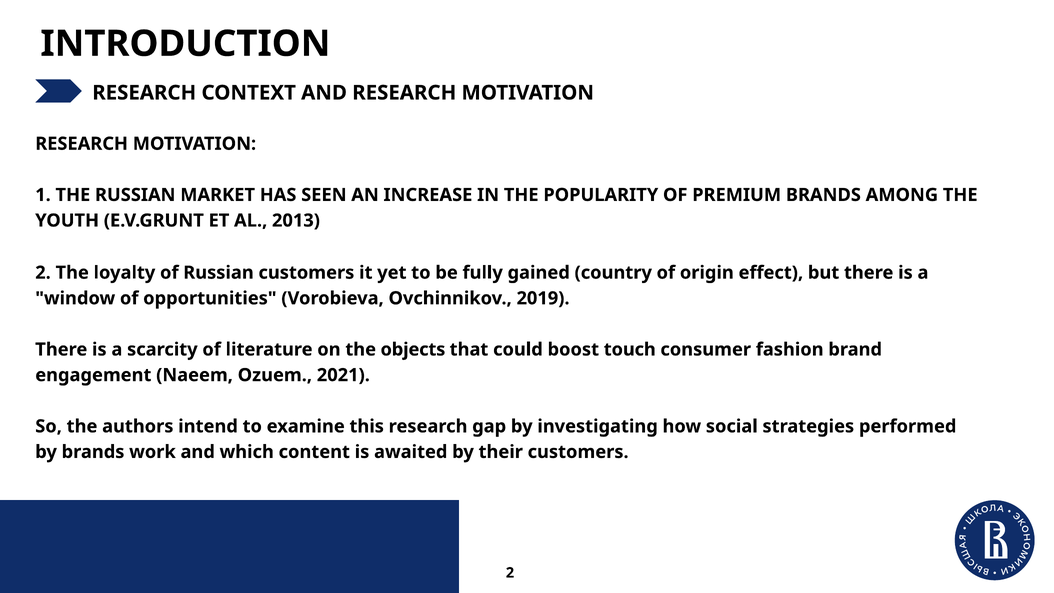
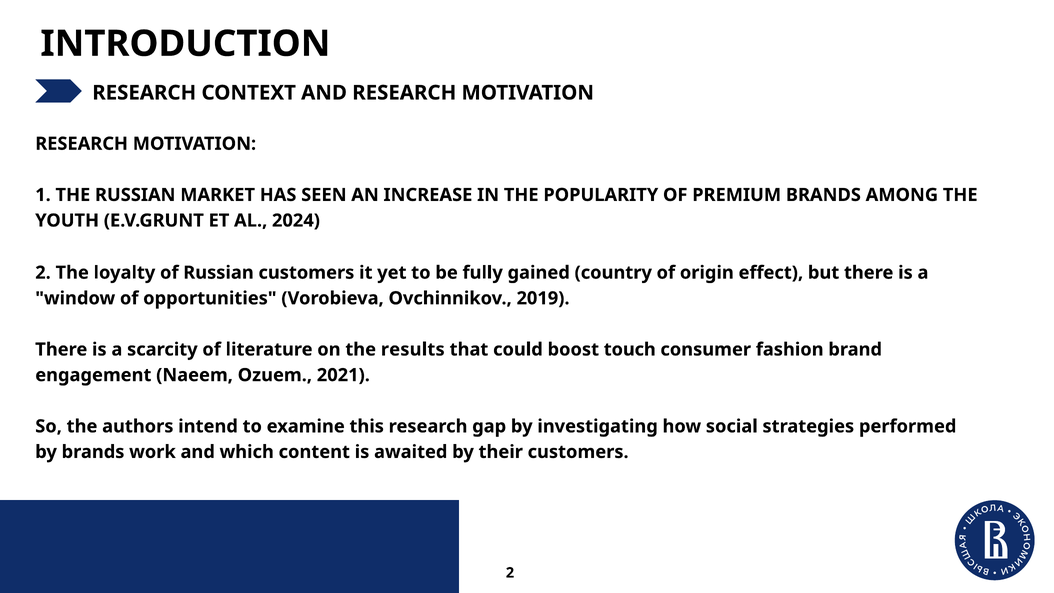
2013: 2013 -> 2024
objects: objects -> results
